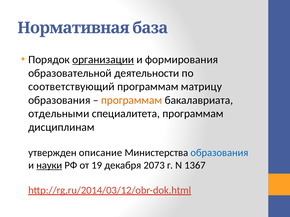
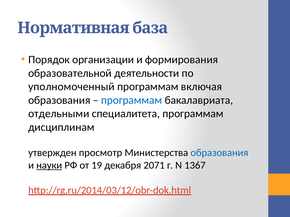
организации underline: present -> none
соответствующий: соответствующий -> уполномоченный
матрицу: матрицу -> включая
программам at (132, 100) colour: orange -> blue
описание: описание -> просмотр
2073: 2073 -> 2071
